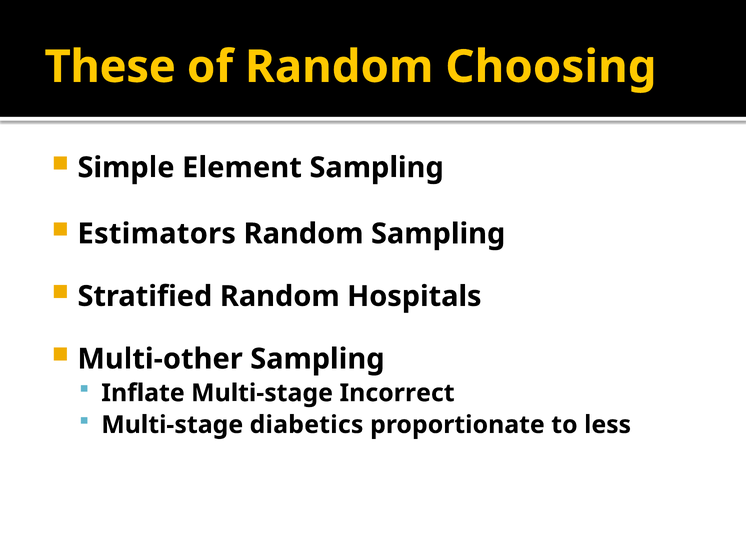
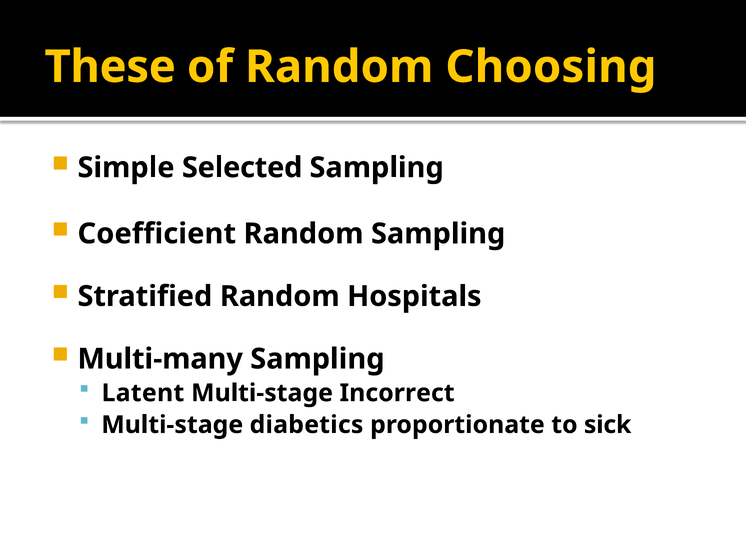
Element: Element -> Selected
Estimators: Estimators -> Coefficient
Multi-other: Multi-other -> Multi-many
Inflate: Inflate -> Latent
less: less -> sick
